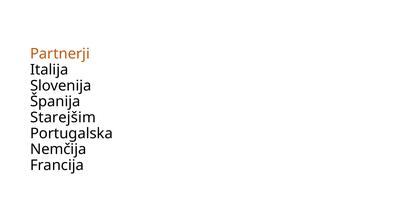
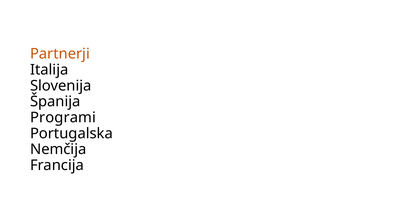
Starejšim: Starejšim -> Programi
